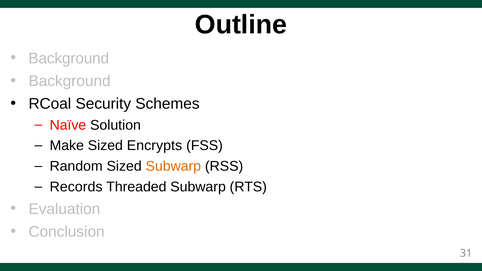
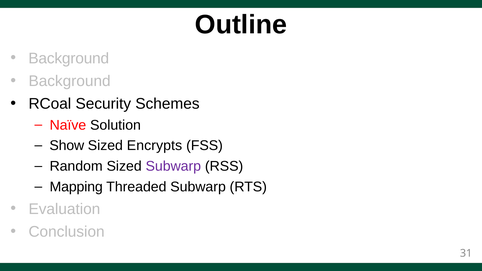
Make: Make -> Show
Subwarp at (173, 166) colour: orange -> purple
Records: Records -> Mapping
